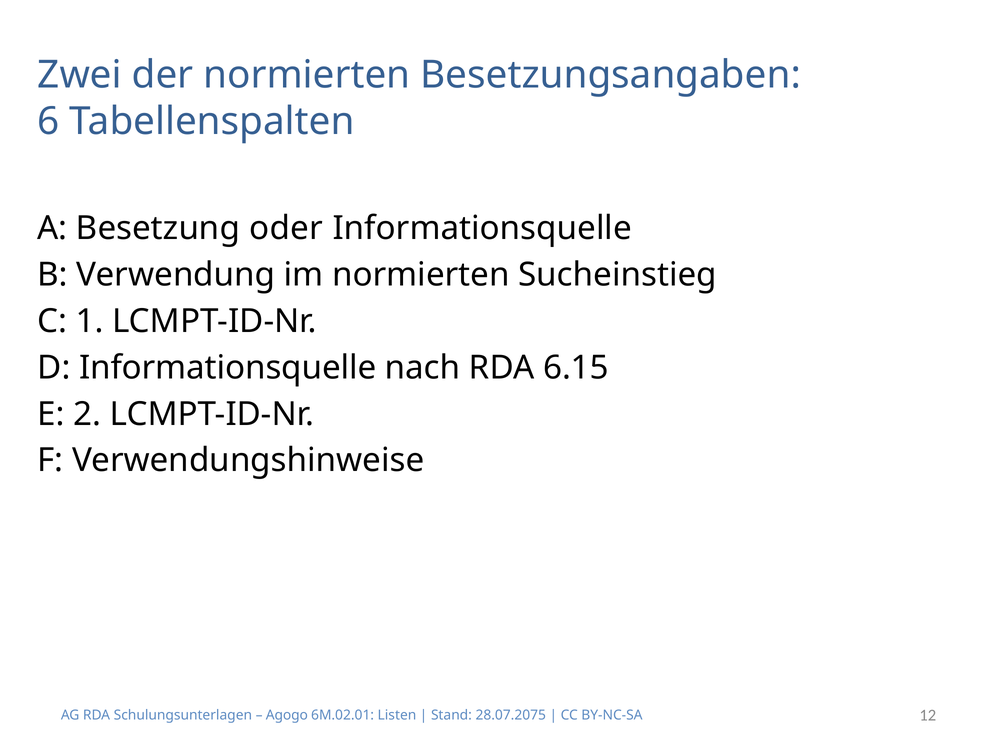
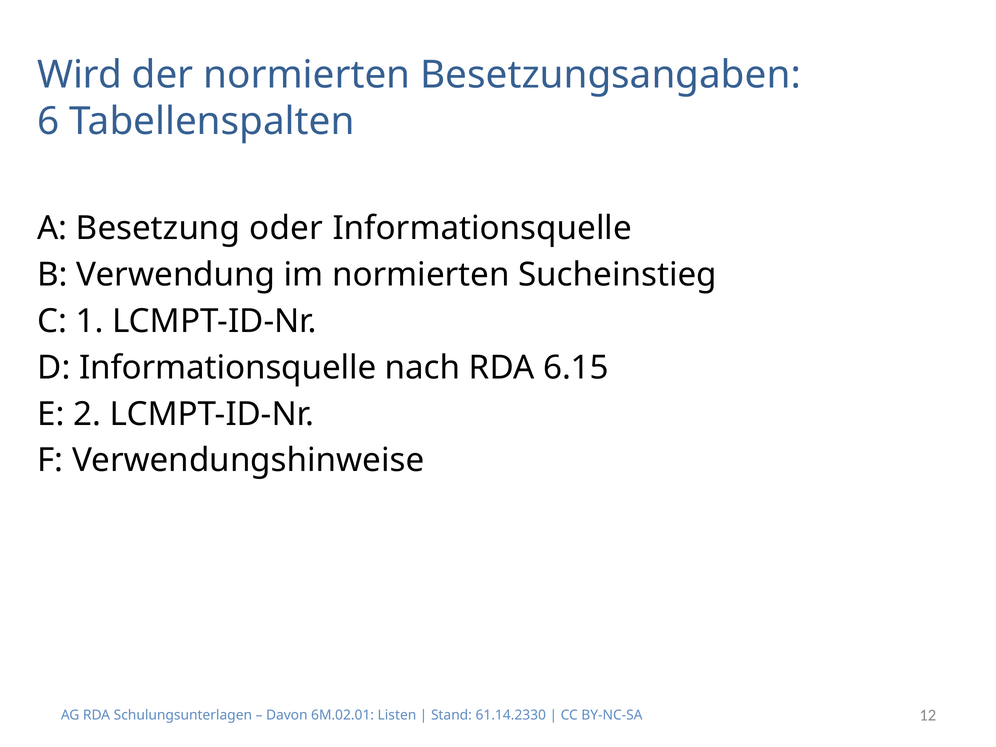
Zwei: Zwei -> Wird
Agogo: Agogo -> Davon
28.07.2075: 28.07.2075 -> 61.14.2330
